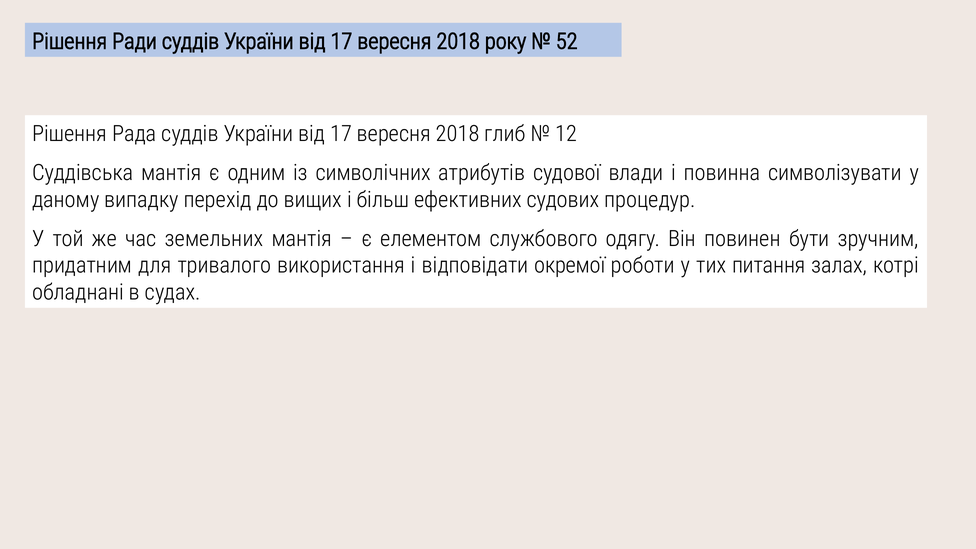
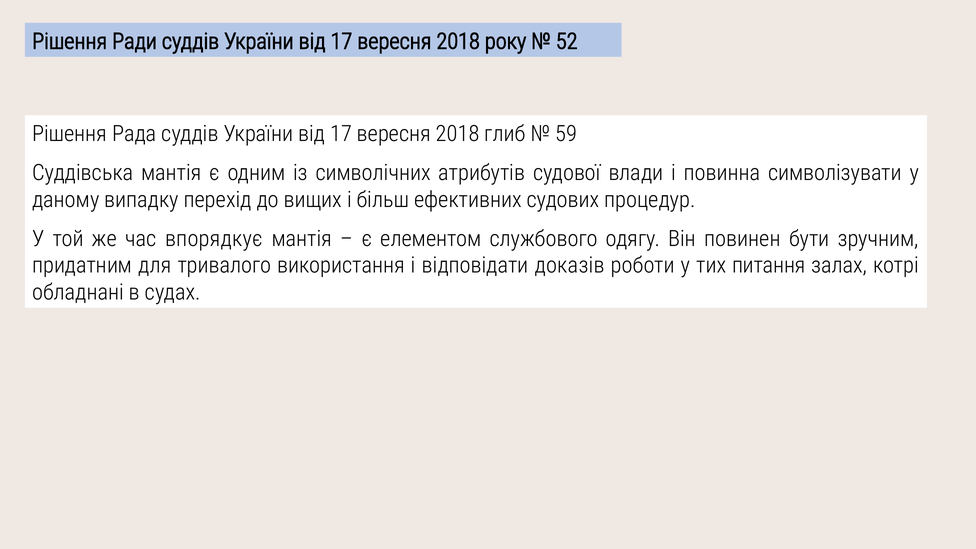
12: 12 -> 59
земельних: земельних -> впорядкує
окремої: окремої -> доказів
